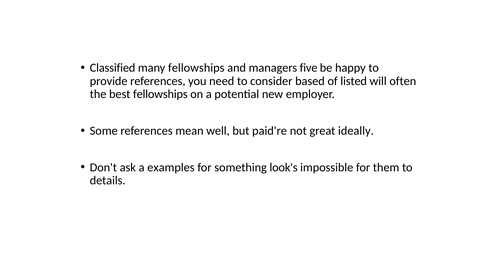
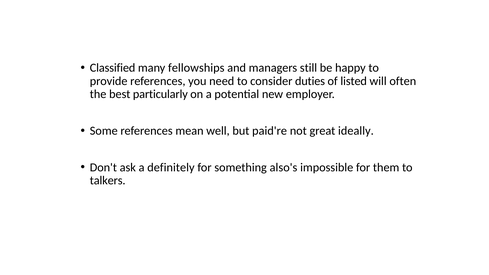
five: five -> still
based: based -> duties
best fellowships: fellowships -> particularly
examples: examples -> definitely
look's: look's -> also's
details: details -> talkers
